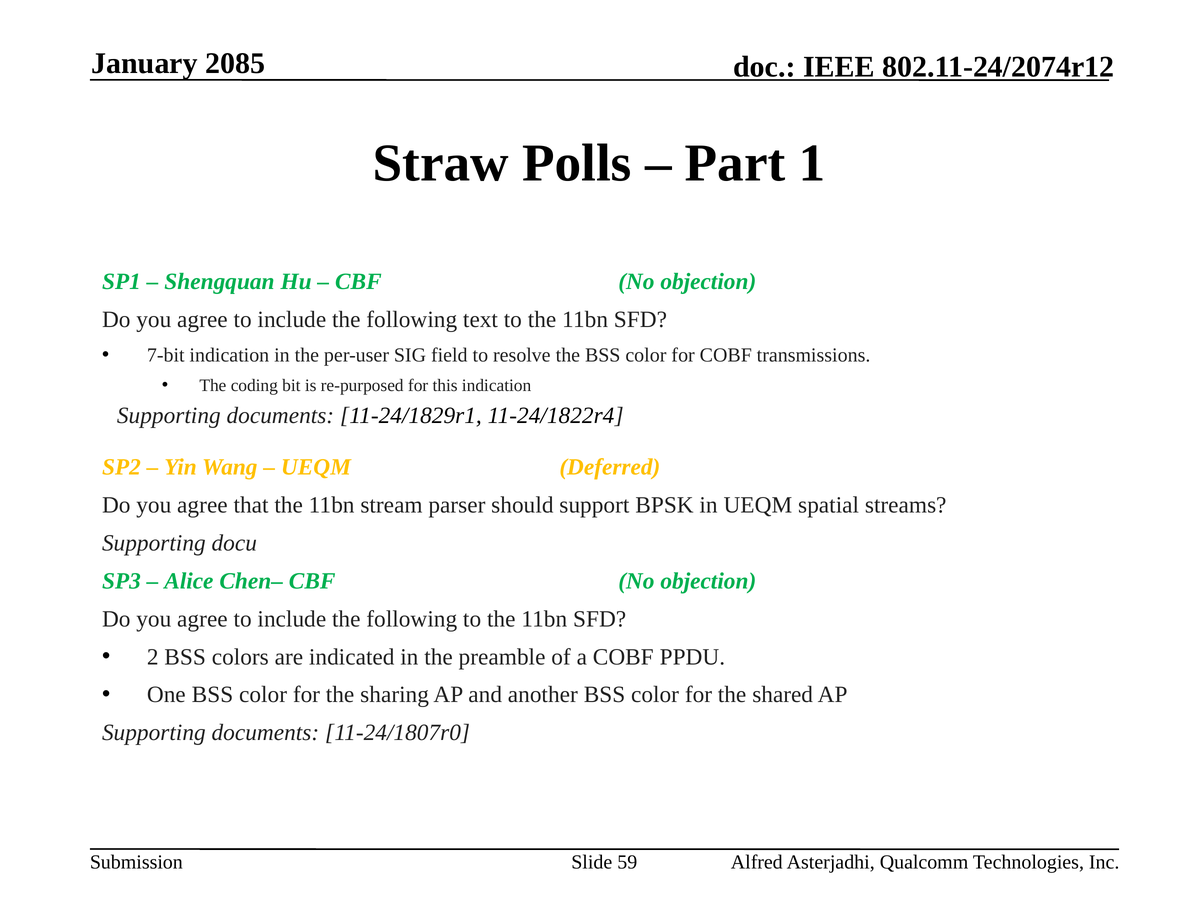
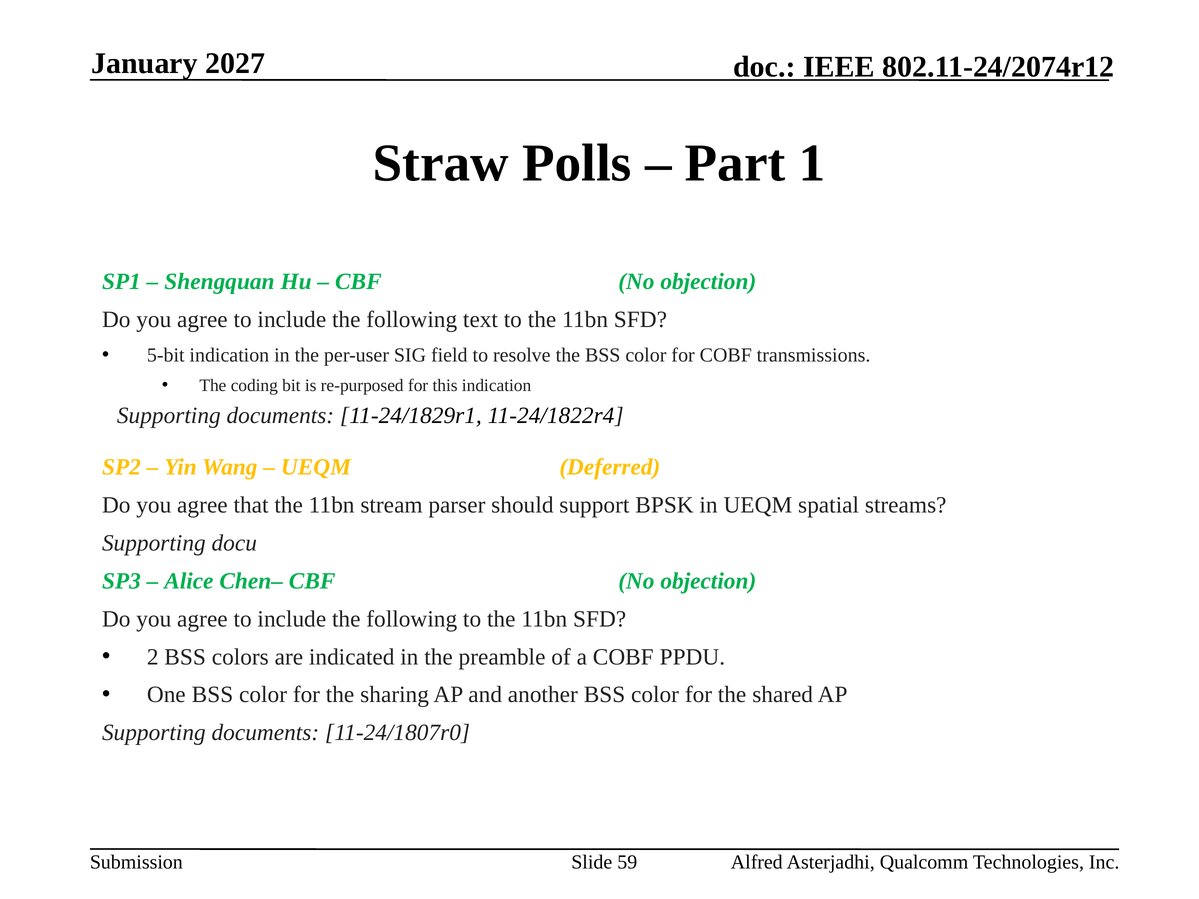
2085: 2085 -> 2027
7-bit: 7-bit -> 5-bit
